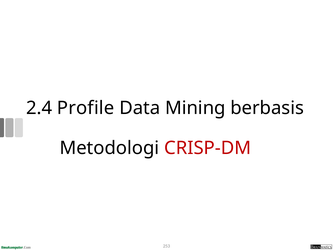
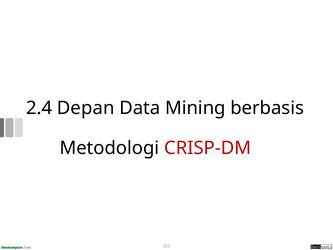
Profile: Profile -> Depan
